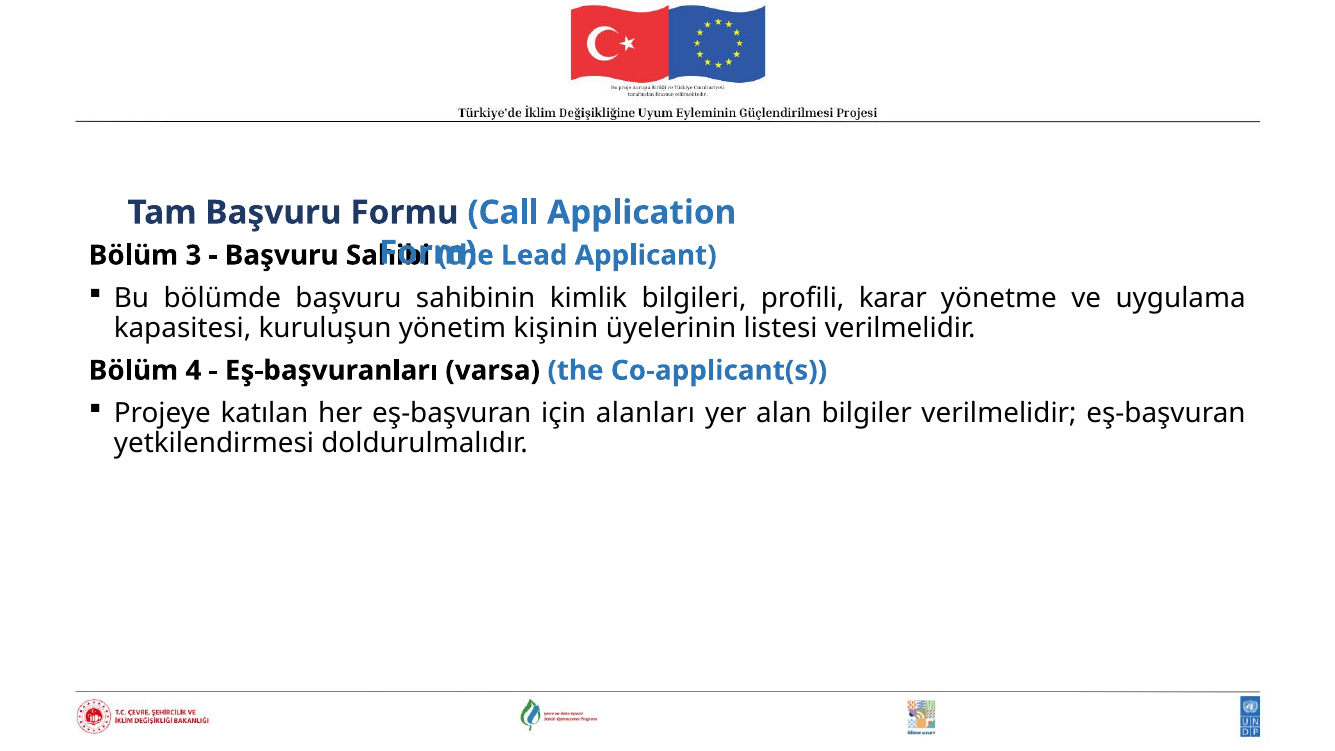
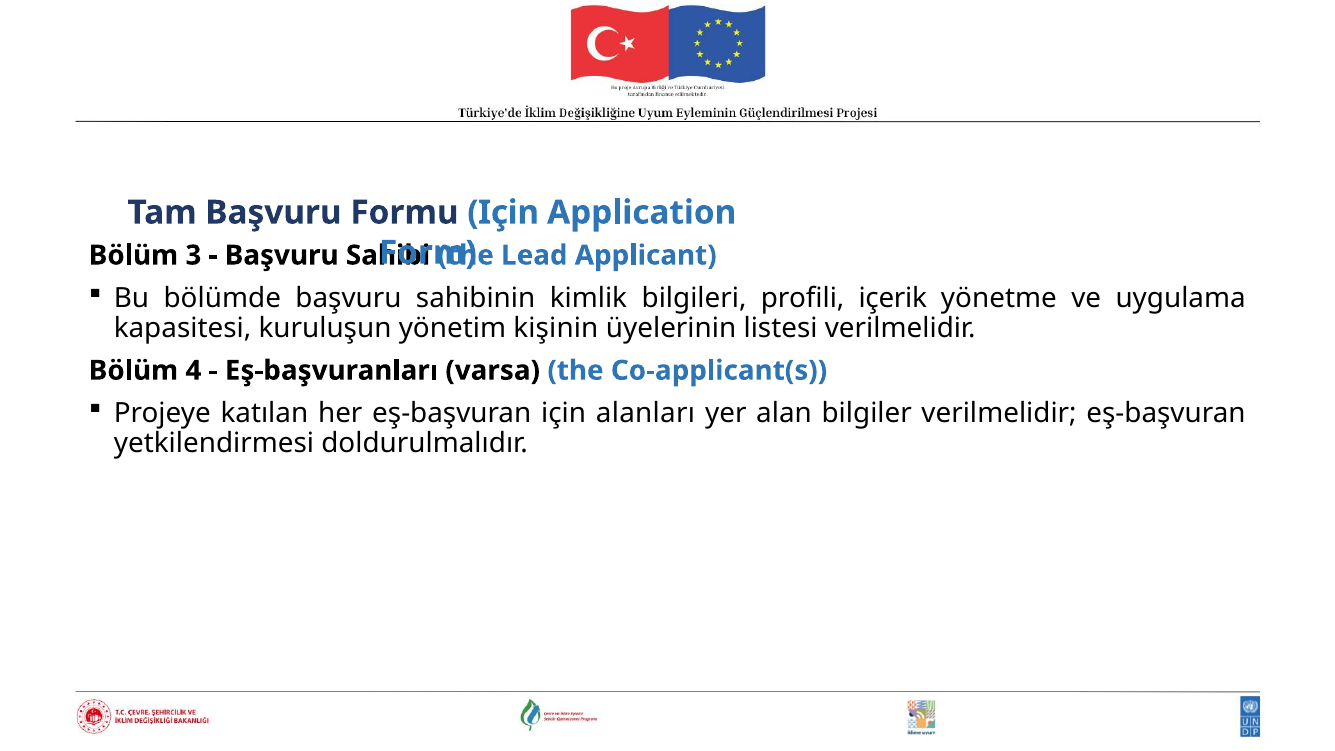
Formu Call: Call -> Için
karar: karar -> içerik
